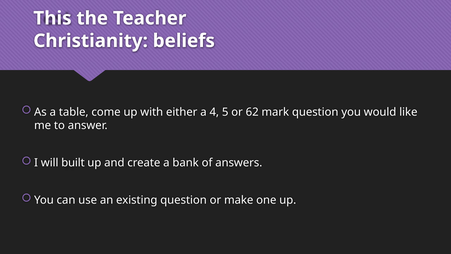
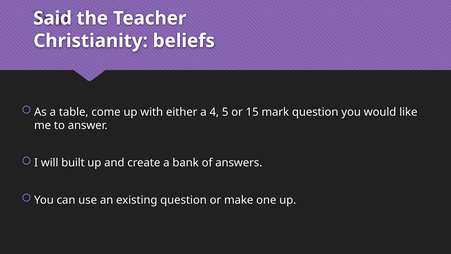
This: This -> Said
62: 62 -> 15
